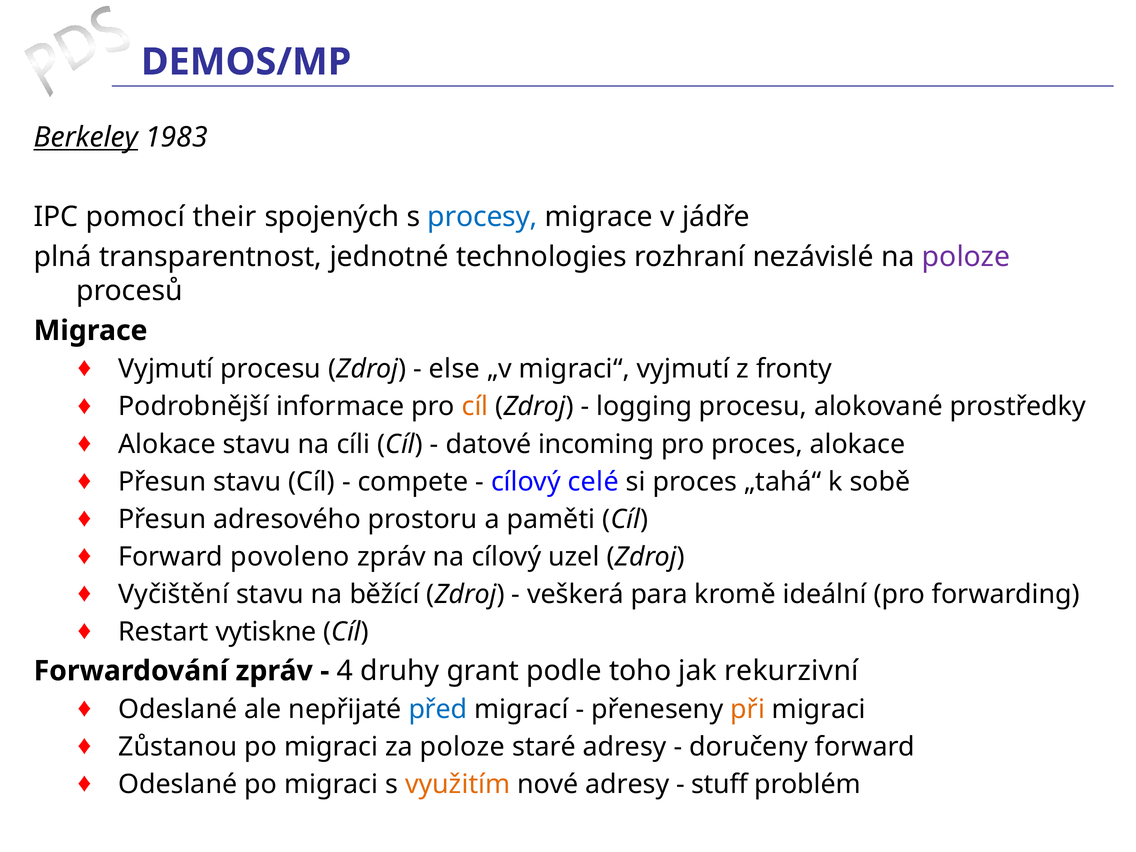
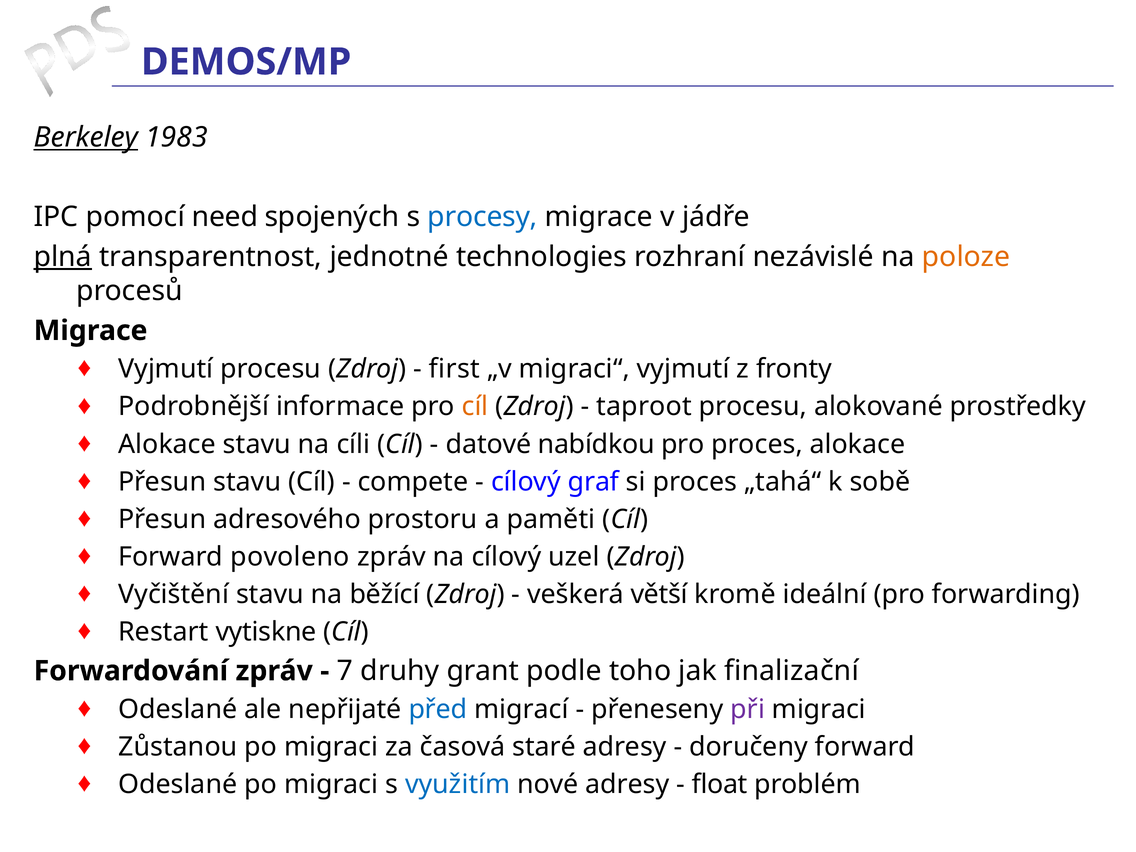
their: their -> need
plná underline: none -> present
poloze at (966, 257) colour: purple -> orange
else: else -> first
logging: logging -> taproot
incoming: incoming -> nabídkou
celé: celé -> graf
para: para -> větší
4: 4 -> 7
rekurzivní: rekurzivní -> finalizační
při colour: orange -> purple
za poloze: poloze -> časová
využitím colour: orange -> blue
stuff: stuff -> float
